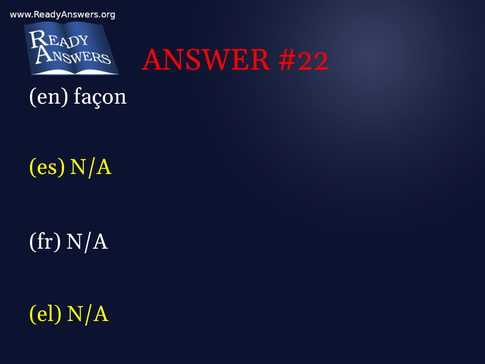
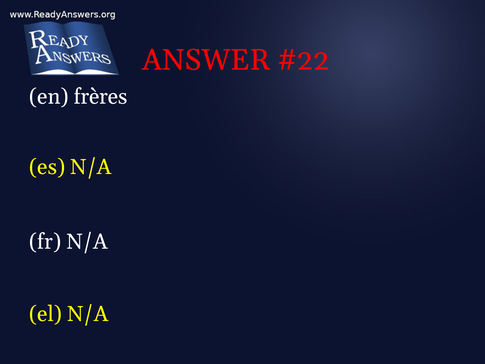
façon: façon -> frères
